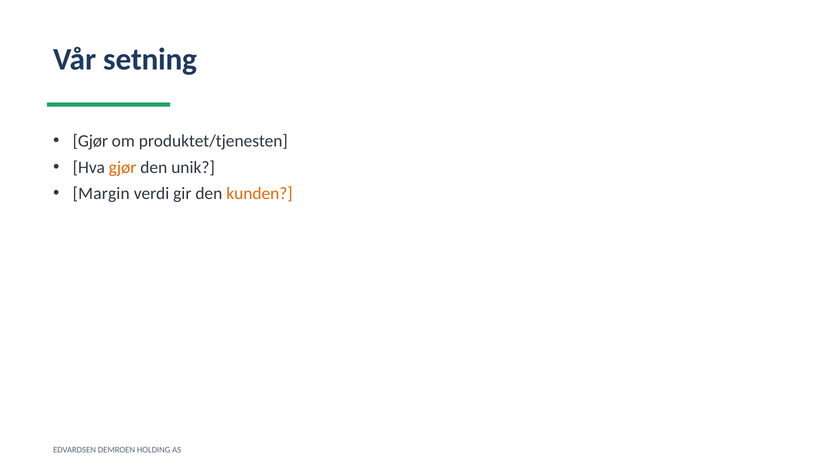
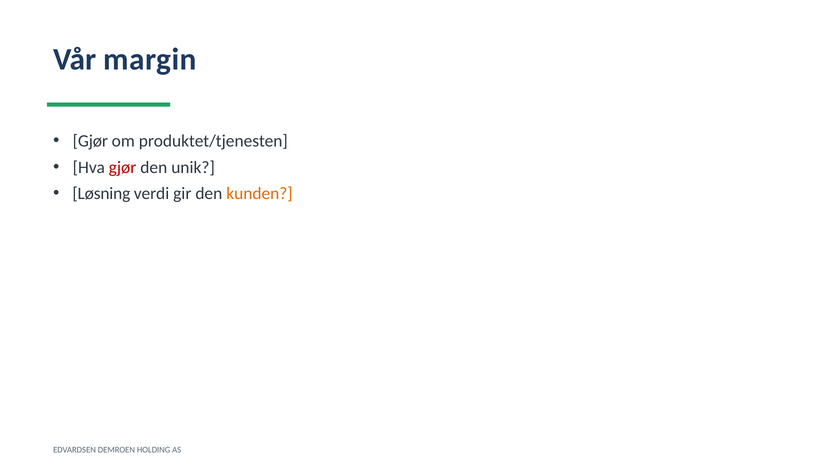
setning: setning -> margin
gjør at (123, 168) colour: orange -> red
Margin: Margin -> Løsning
